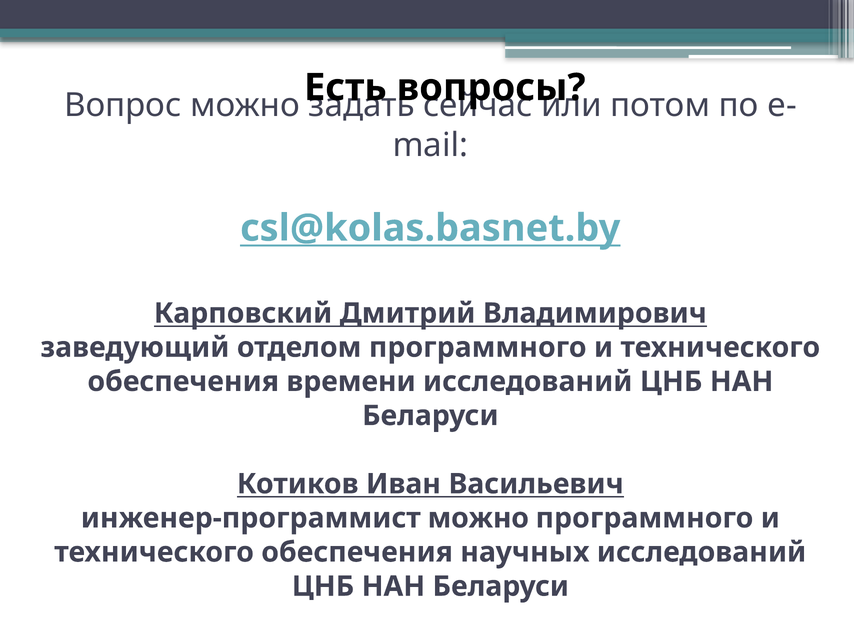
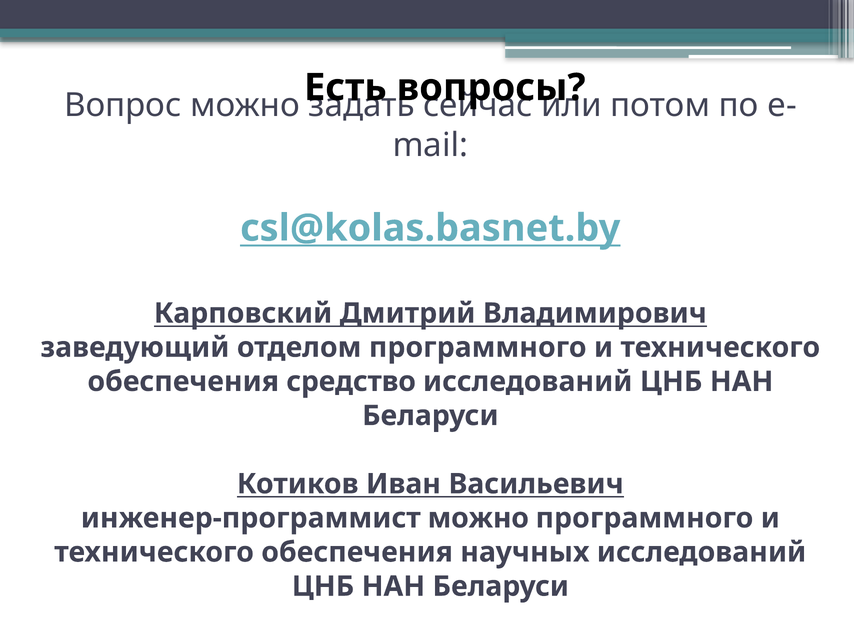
времени: времени -> средство
